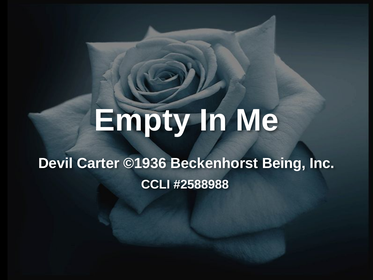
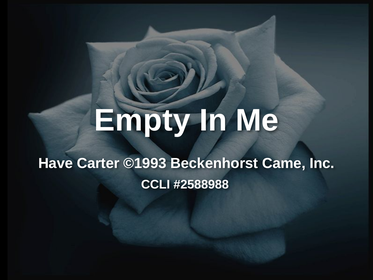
Devil: Devil -> Have
©1936: ©1936 -> ©1993
Being: Being -> Came
